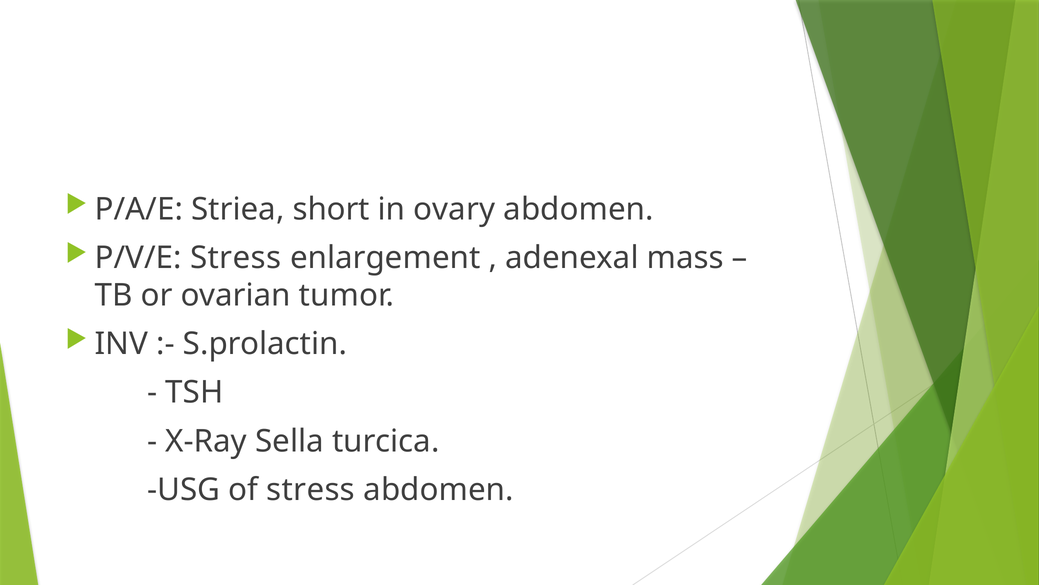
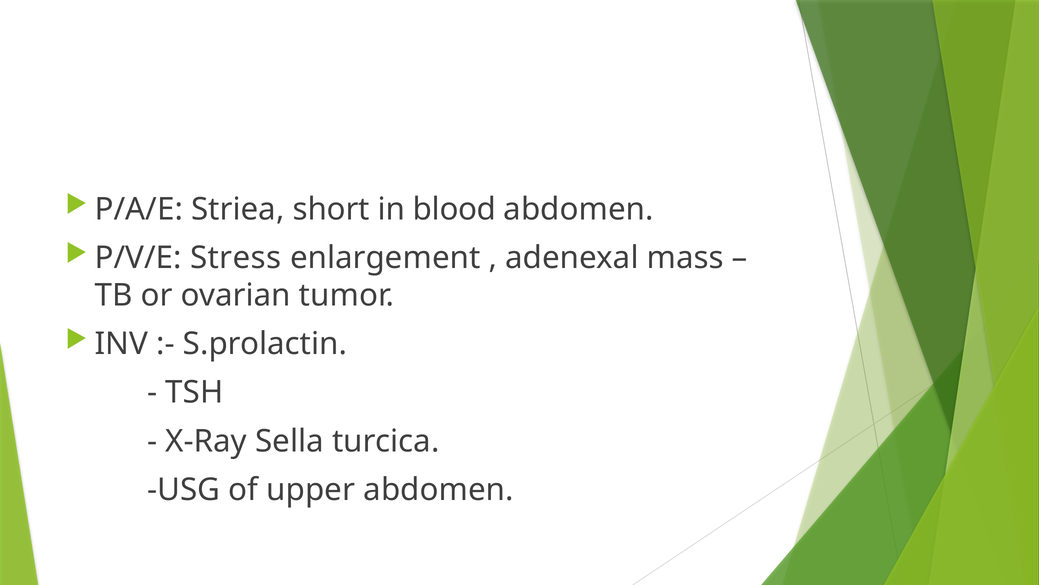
ovary: ovary -> blood
of stress: stress -> upper
